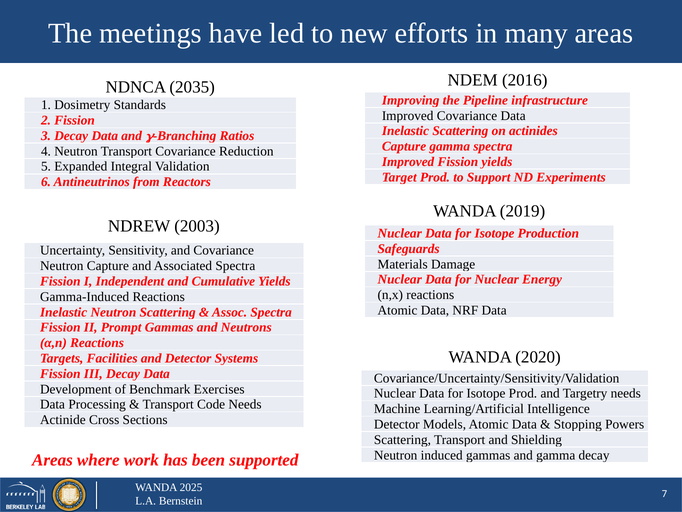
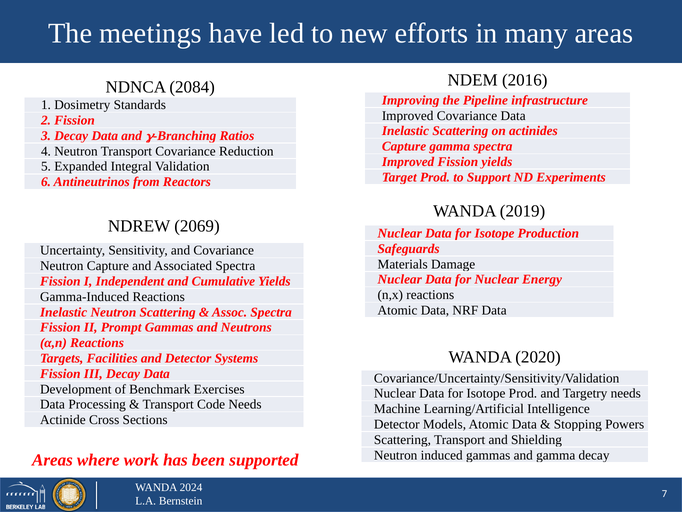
2035: 2035 -> 2084
2003: 2003 -> 2069
2025: 2025 -> 2024
